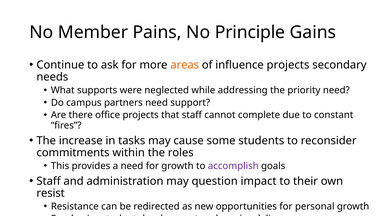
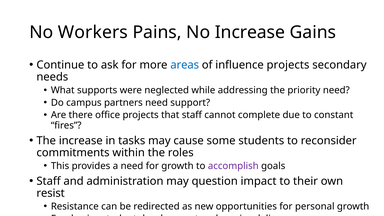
Member: Member -> Workers
No Principle: Principle -> Increase
areas colour: orange -> blue
